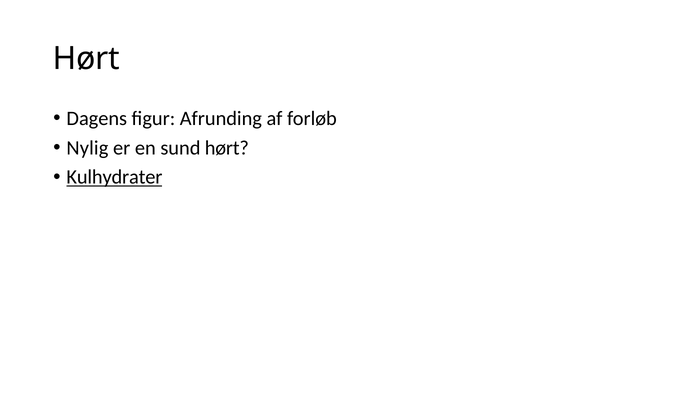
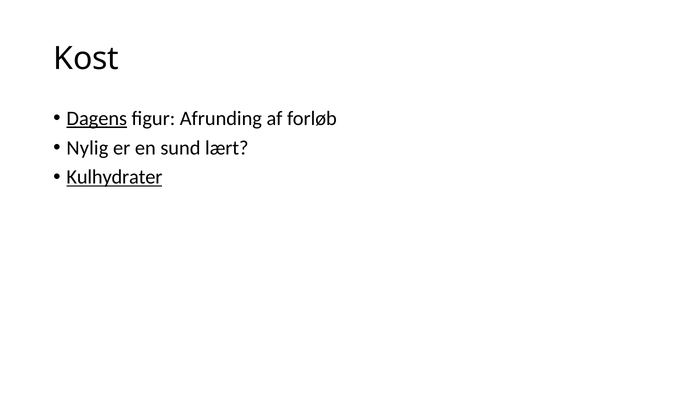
Hørt at (86, 59): Hørt -> Kost
Dagens underline: none -> present
sund hørt: hørt -> lært
